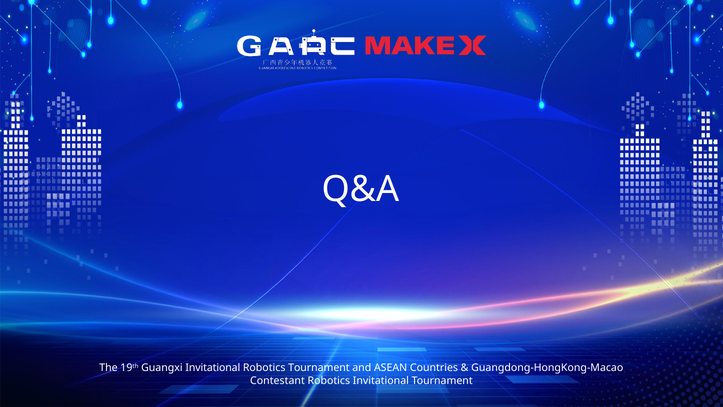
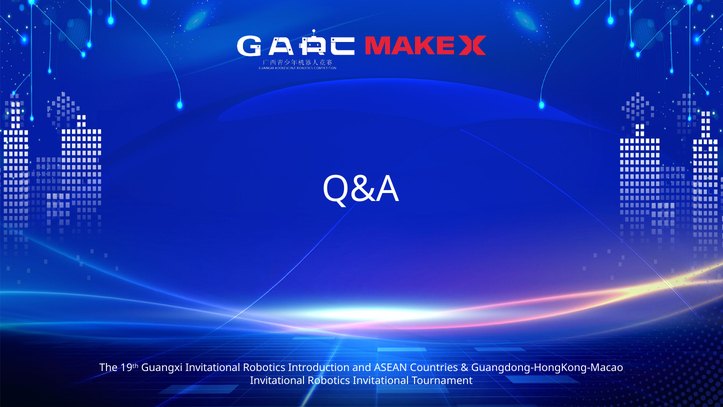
Robotics Tournament: Tournament -> Introduction
Contestant at (277, 380): Contestant -> Invitational
